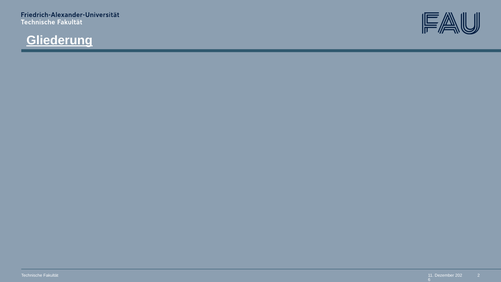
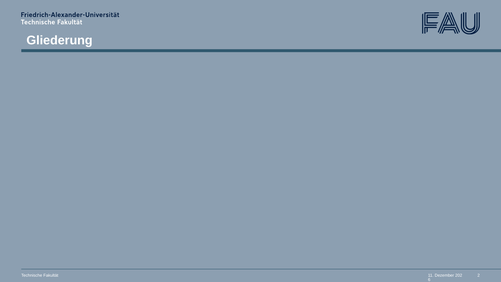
Gliederung underline: present -> none
